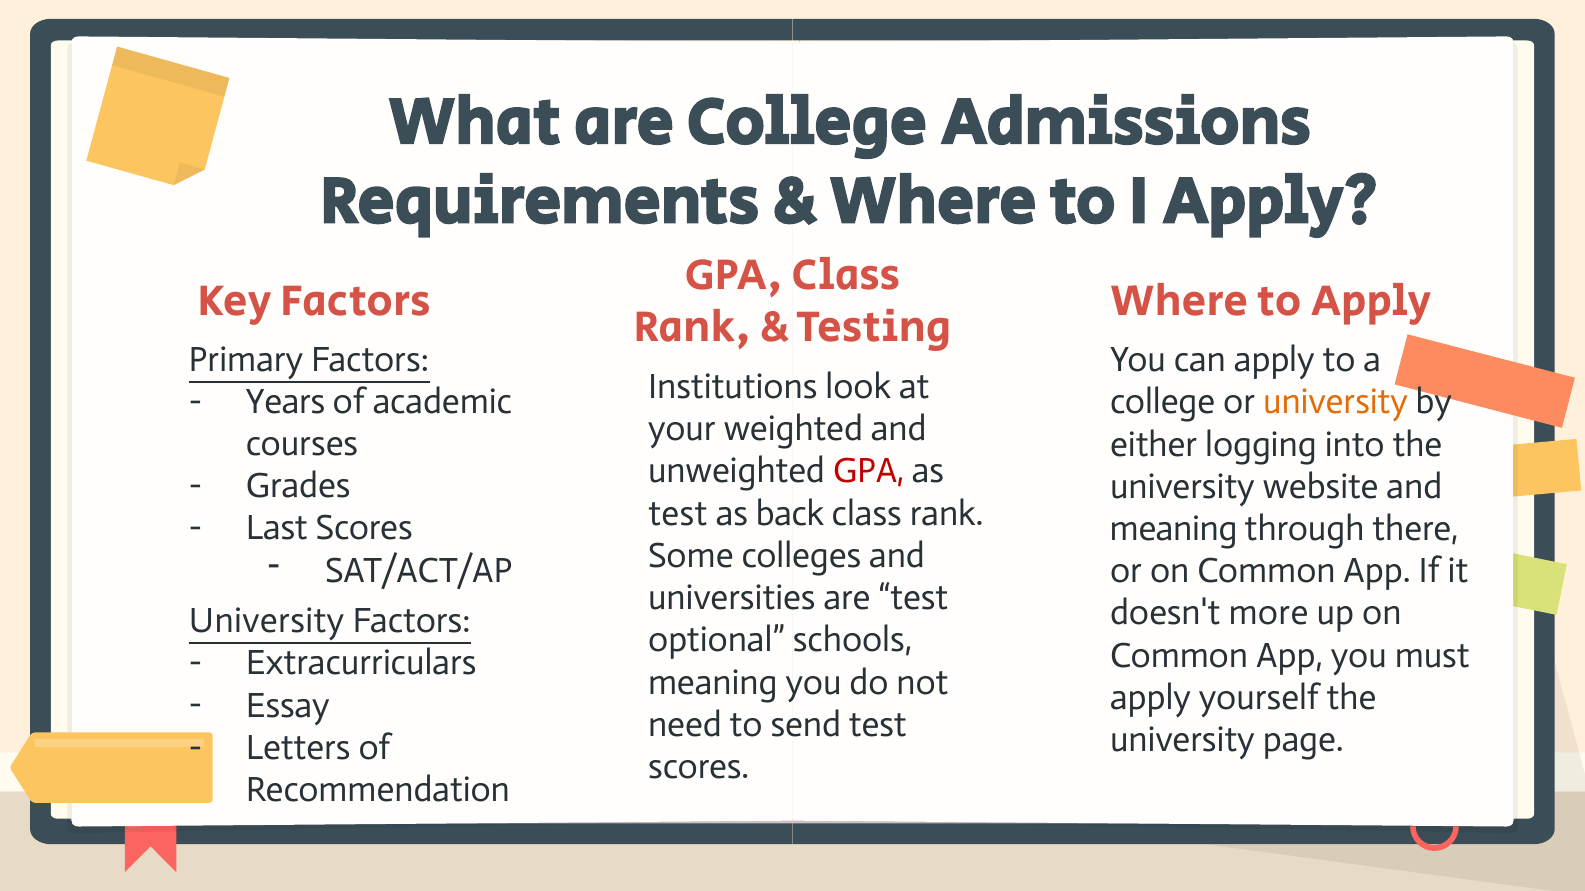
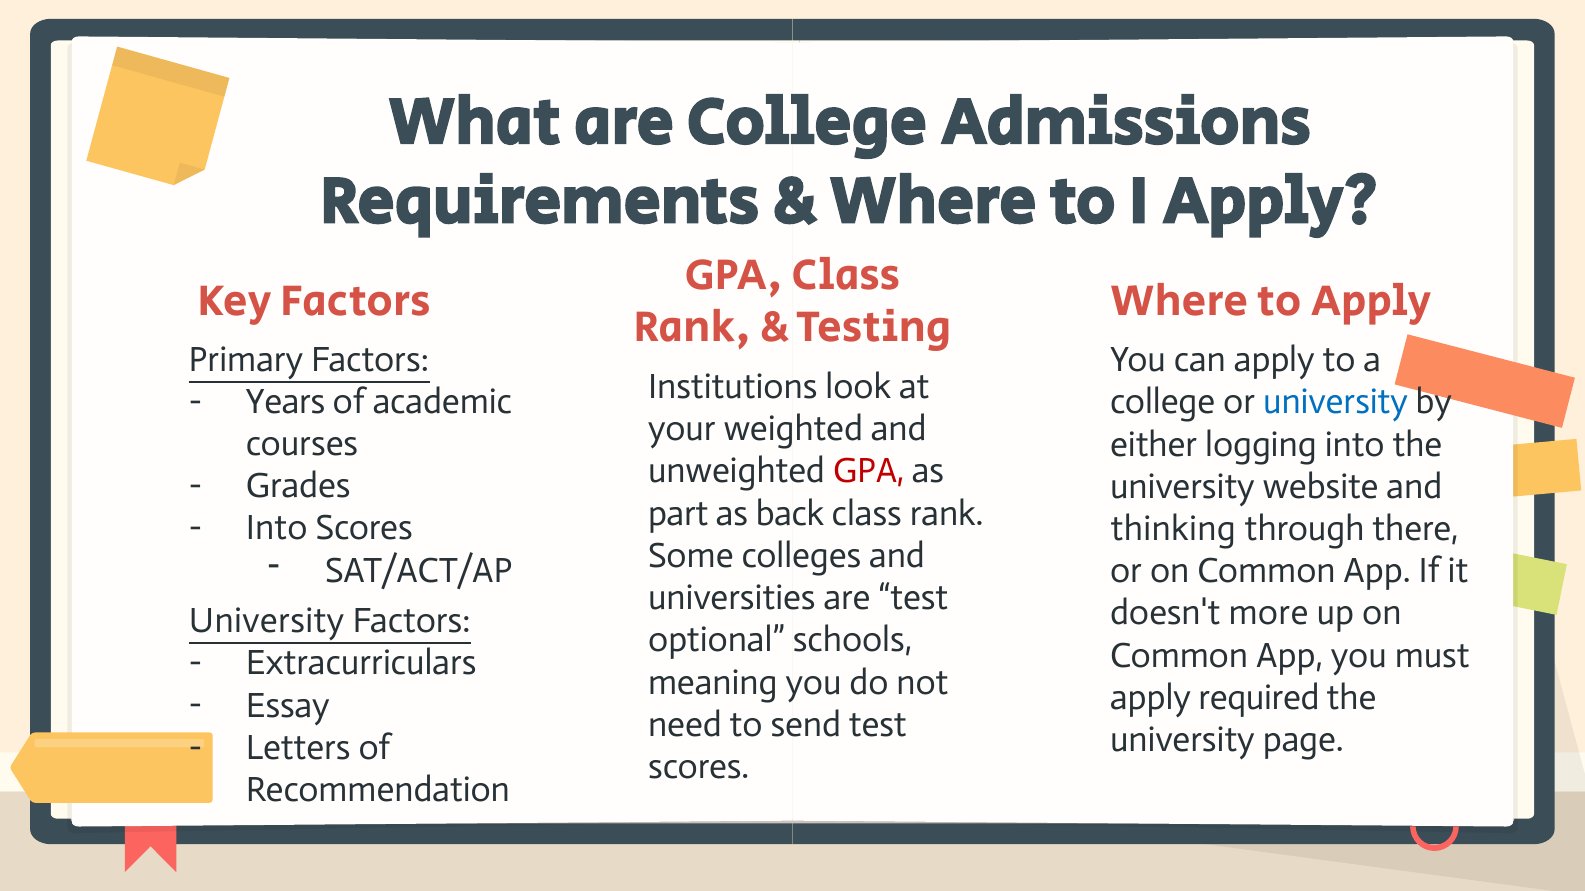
university at (1336, 403) colour: orange -> blue
test at (678, 514): test -> part
Last at (277, 529): Last -> Into
meaning at (1174, 529): meaning -> thinking
yourself: yourself -> required
